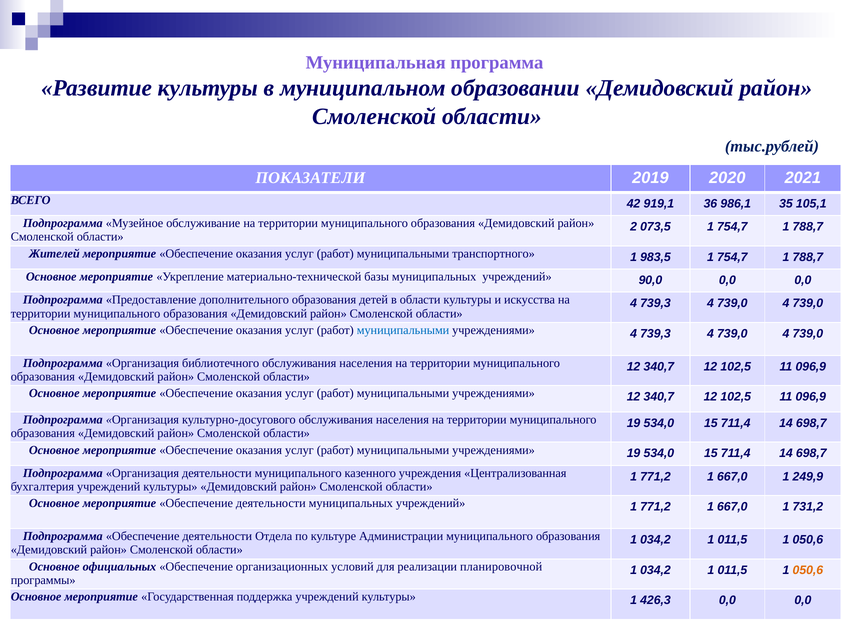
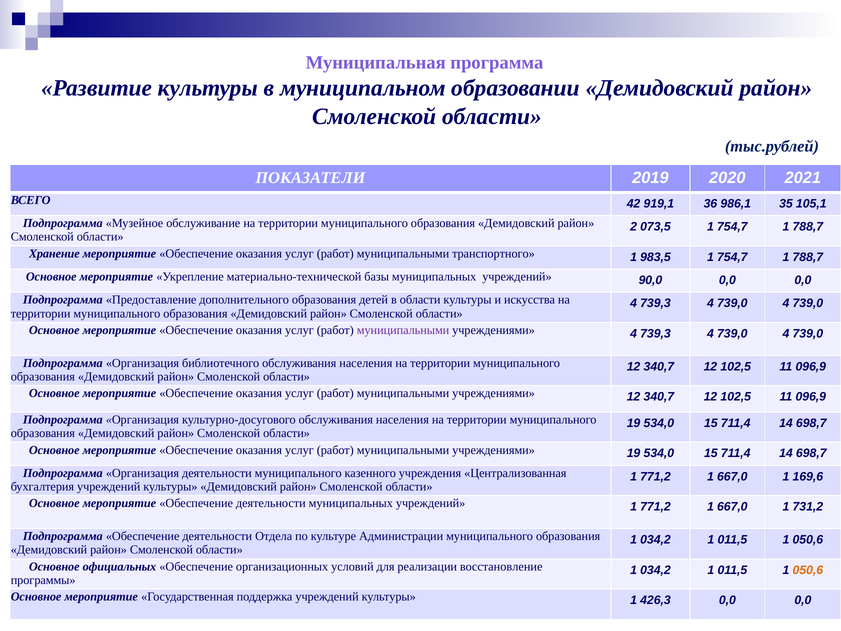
Жителей: Жителей -> Хранение
муниципальными at (403, 330) colour: blue -> purple
249,9: 249,9 -> 169,6
планировочной: планировочной -> восстановление
